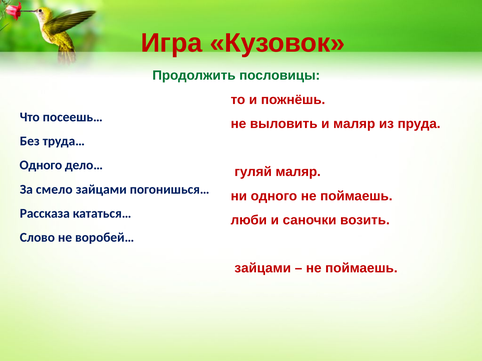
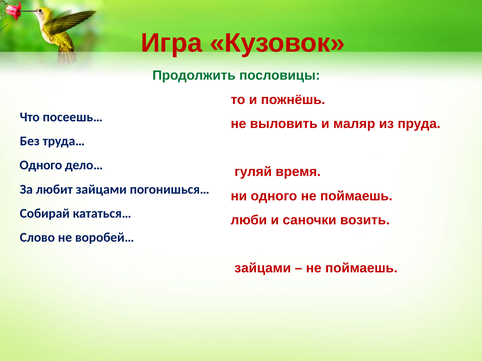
гуляй маляр: маляр -> время
смело: смело -> любит
Рассказа: Рассказа -> Собирай
